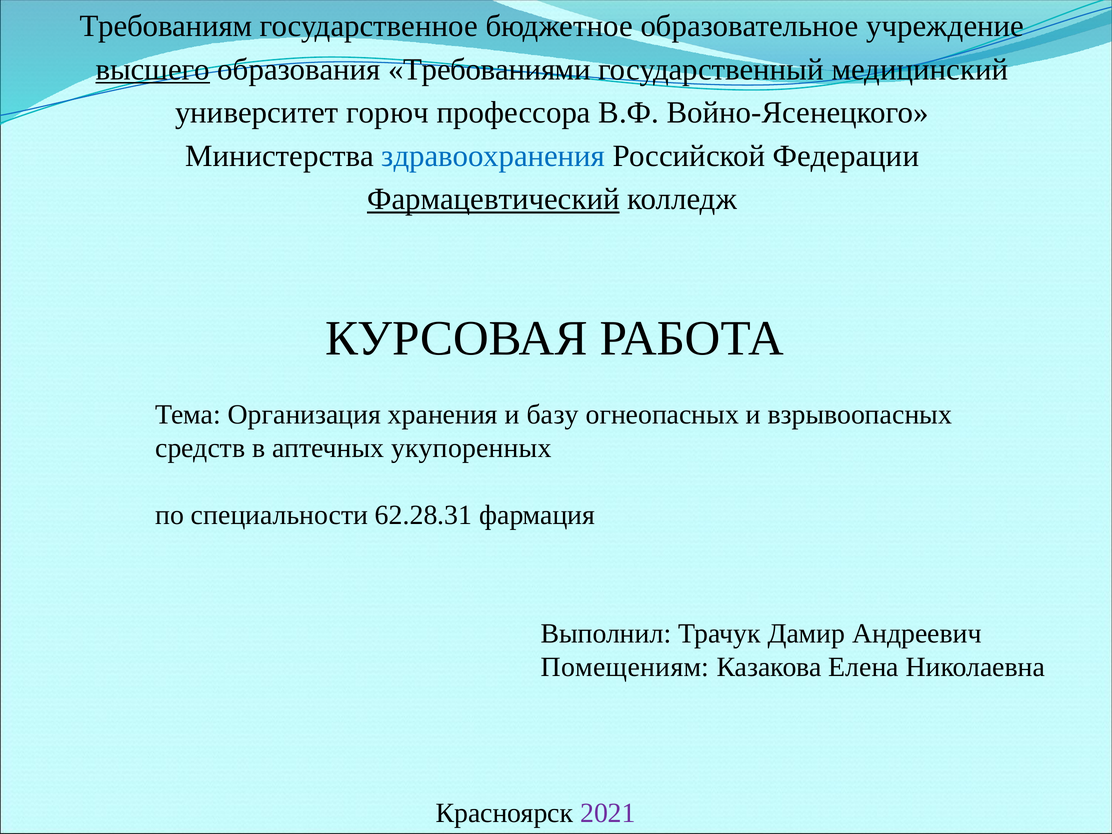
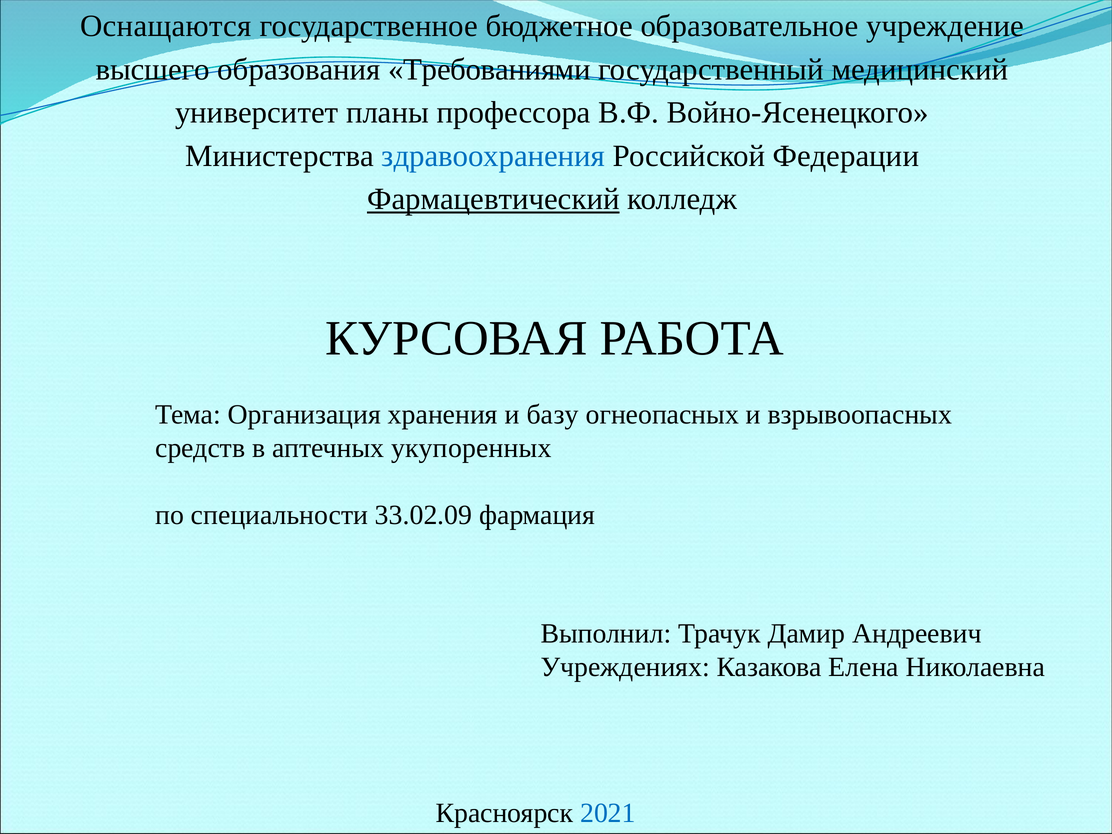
Требованиям: Требованиям -> Оснащаются
высшего underline: present -> none
горюч: горюч -> планы
62.28.31: 62.28.31 -> 33.02.09
Помещениям: Помещениям -> Учреждениях
2021 colour: purple -> blue
